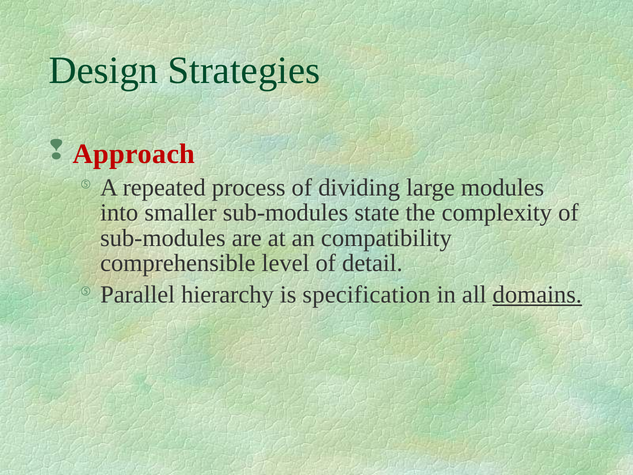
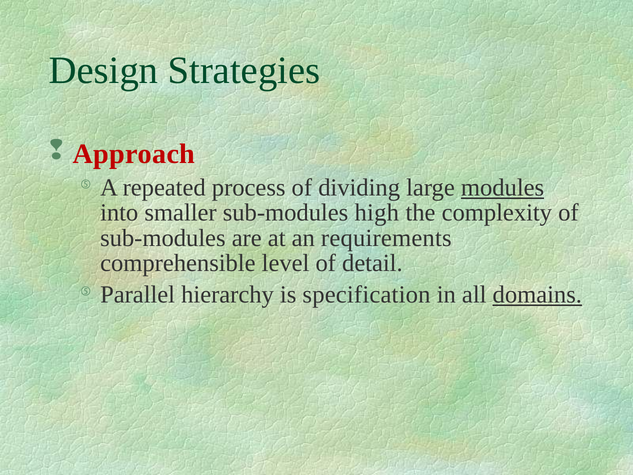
modules underline: none -> present
state: state -> high
compatibility: compatibility -> requirements
